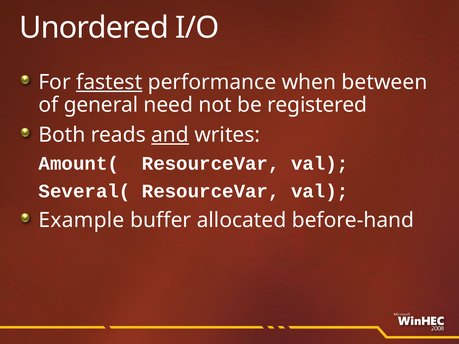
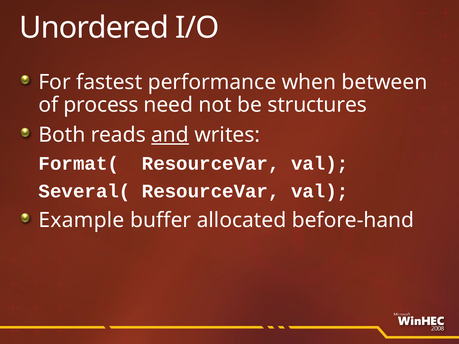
fastest underline: present -> none
general: general -> process
registered: registered -> structures
Amount(: Amount( -> Format(
